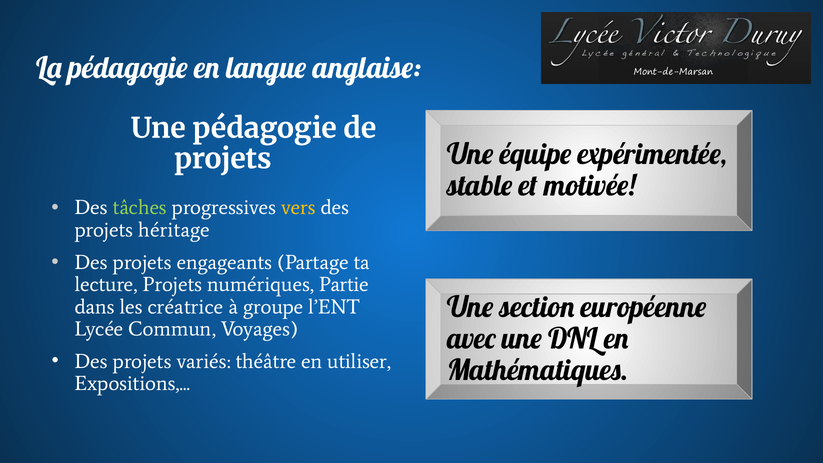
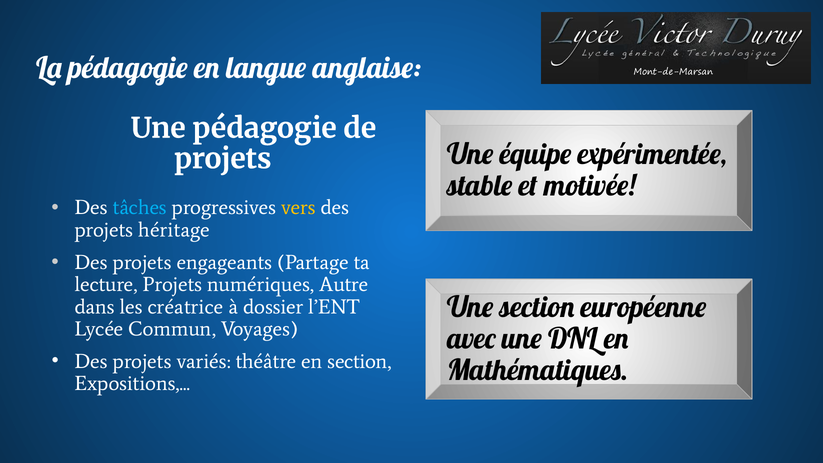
tâches colour: light green -> light blue
Partie: Partie -> Autre
groupe: groupe -> dossier
en utiliser: utiliser -> section
